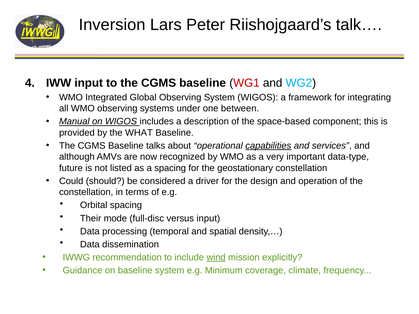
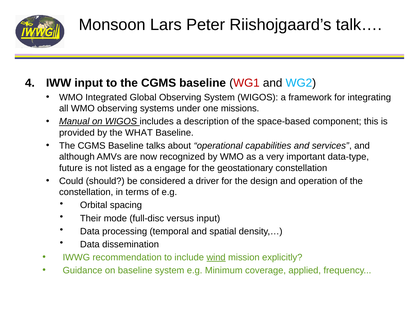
Inversion: Inversion -> Monsoon
between: between -> missions
capabilities underline: present -> none
a spacing: spacing -> engage
climate: climate -> applied
